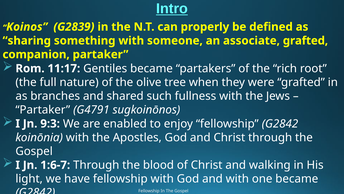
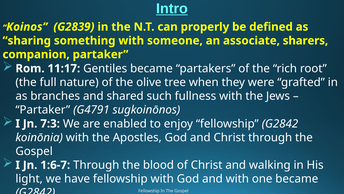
associate grafted: grafted -> sharers
9:3: 9:3 -> 7:3
